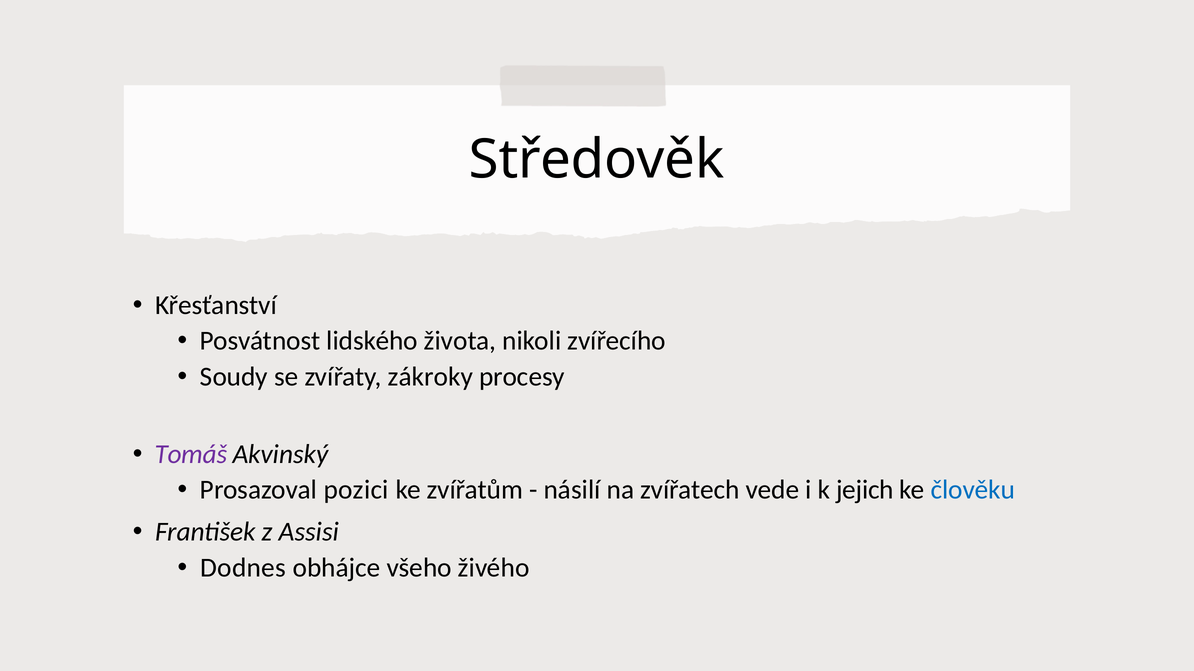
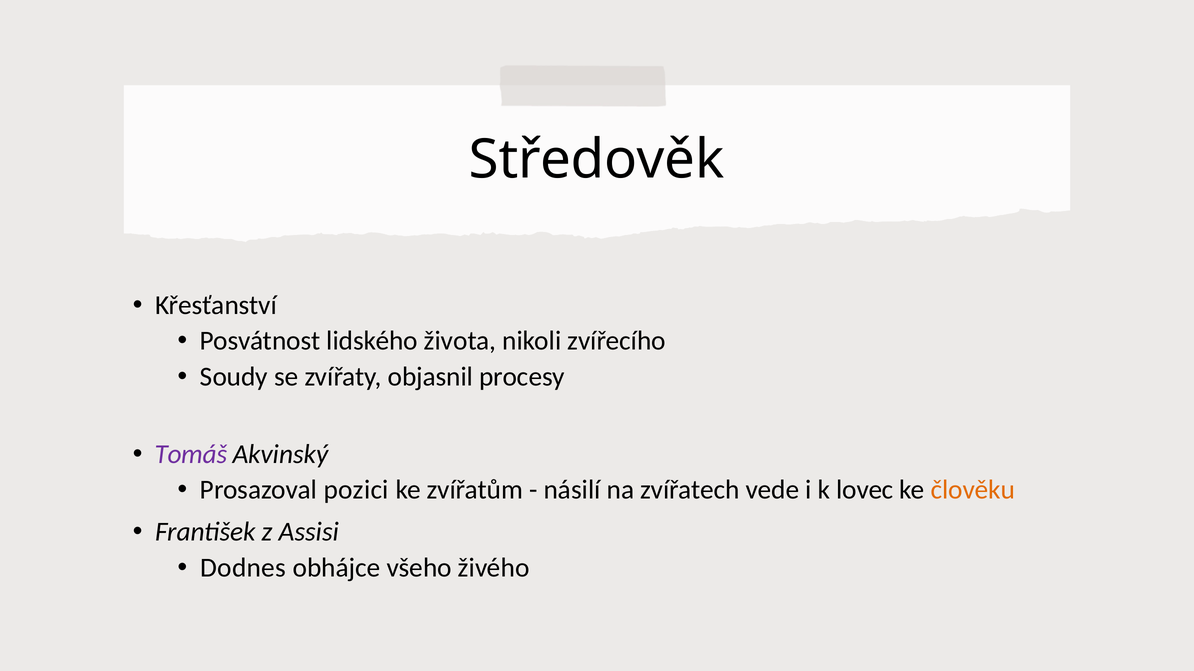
zákroky: zákroky -> objasnil
jejich: jejich -> lovec
člověku colour: blue -> orange
